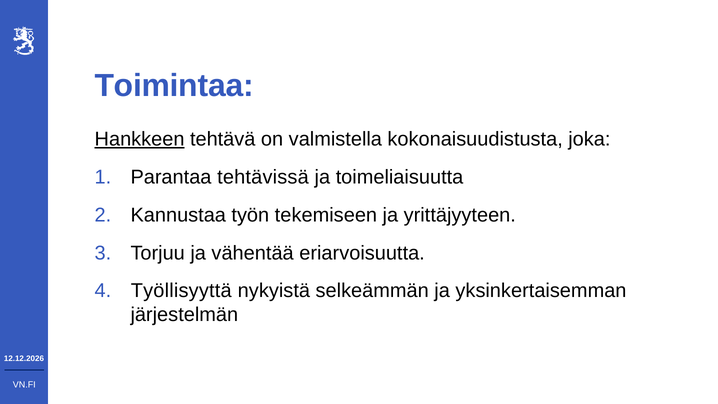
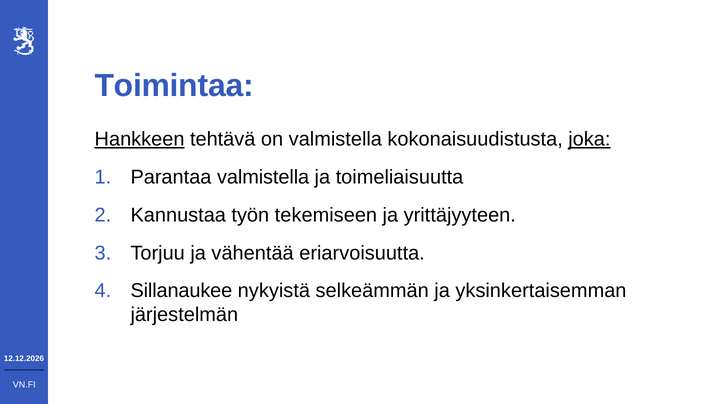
joka underline: none -> present
Parantaa tehtävissä: tehtävissä -> valmistella
Työllisyyttä: Työllisyyttä -> Sillanaukee
